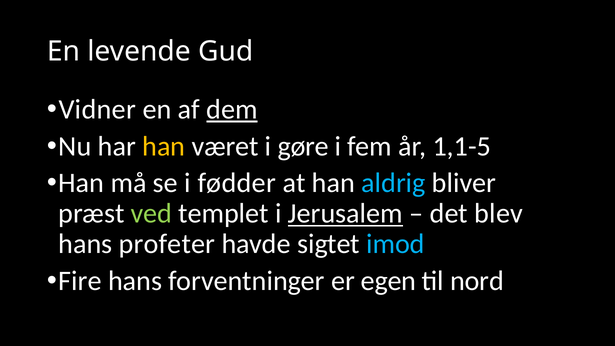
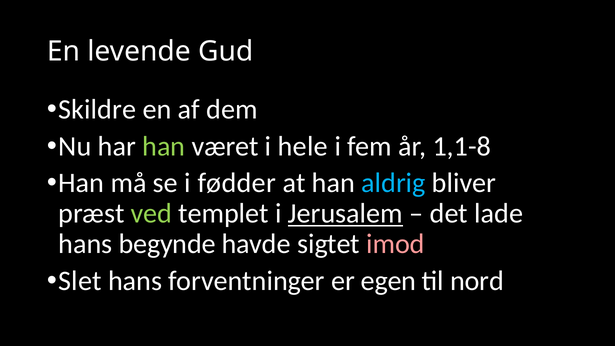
Vidner: Vidner -> Skildre
dem underline: present -> none
han at (164, 146) colour: yellow -> light green
gøre: gøre -> hele
1,1-5: 1,1-5 -> 1,1-8
blev: blev -> lade
profeter: profeter -> begynde
imod colour: light blue -> pink
Fire: Fire -> Slet
